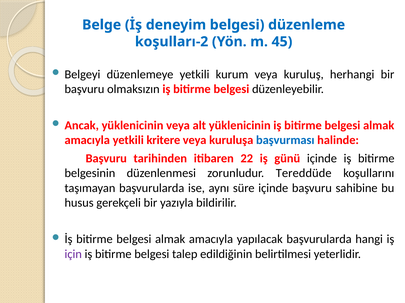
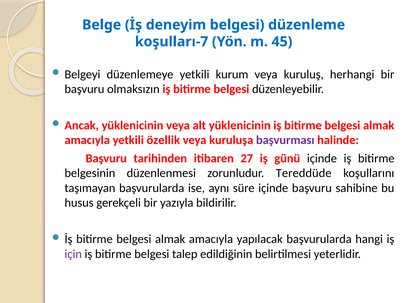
koşulları-2: koşulları-2 -> koşulları-7
kritere: kritere -> özellik
başvurması colour: blue -> purple
22: 22 -> 27
